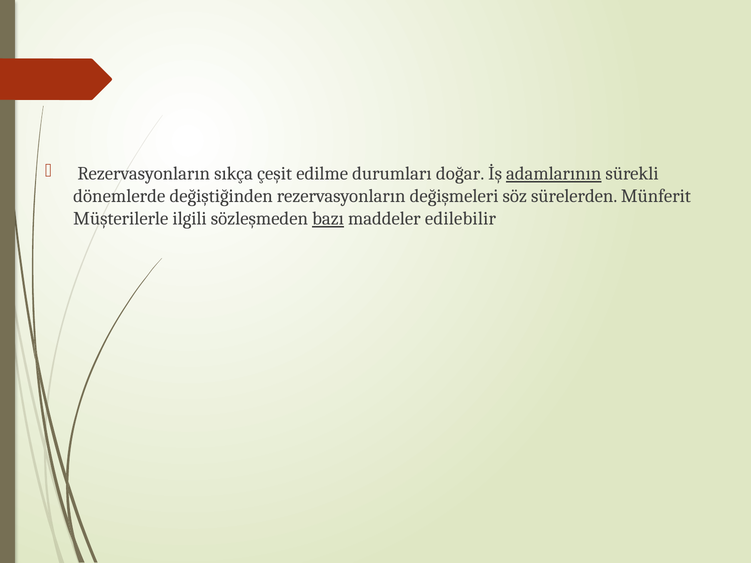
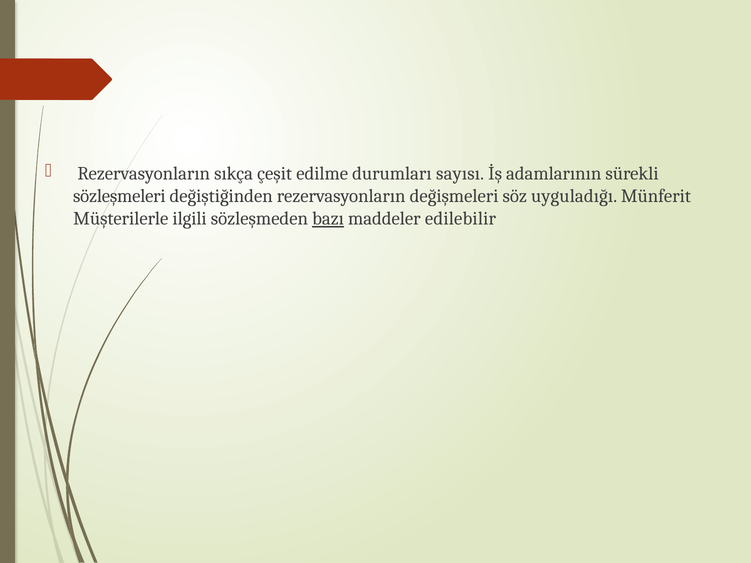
doğar: doğar -> sayısı
adamlarının underline: present -> none
dönemlerde: dönemlerde -> sözleşmeleri
sürelerden: sürelerden -> uyguladığı
